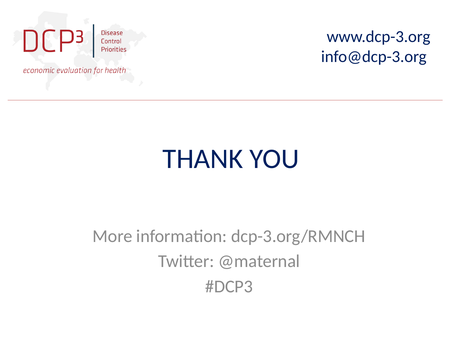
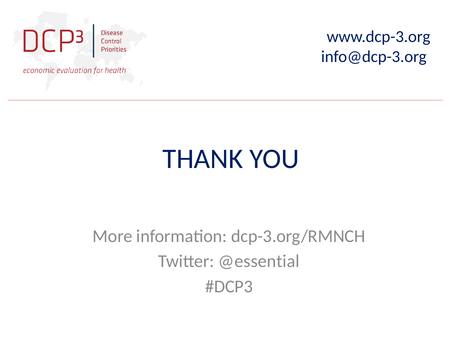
@maternal: @maternal -> @essential
